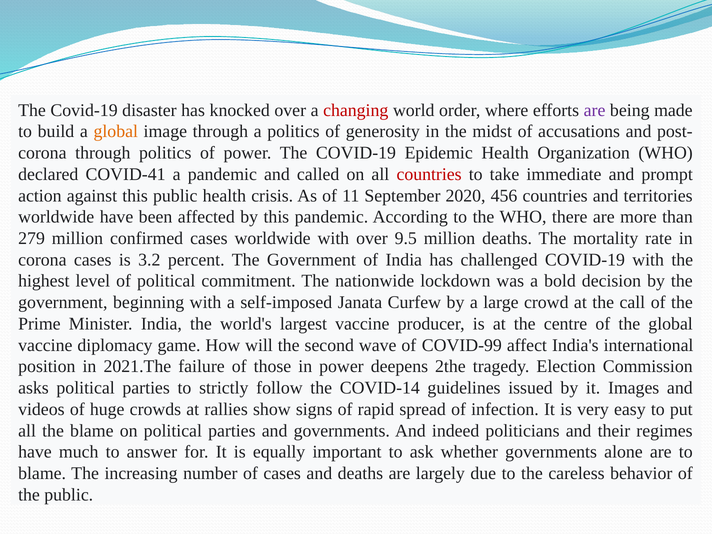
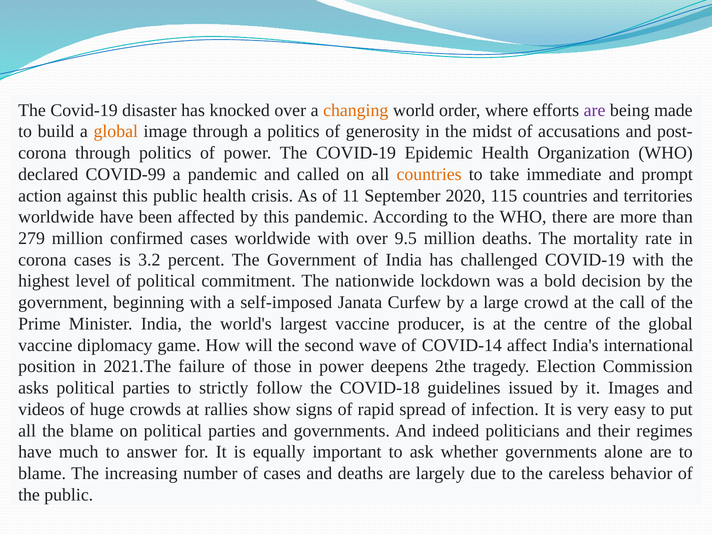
changing colour: red -> orange
COVID-41: COVID-41 -> COVID-99
countries at (429, 174) colour: red -> orange
456: 456 -> 115
COVID-99: COVID-99 -> COVID-14
COVID-14: COVID-14 -> COVID-18
